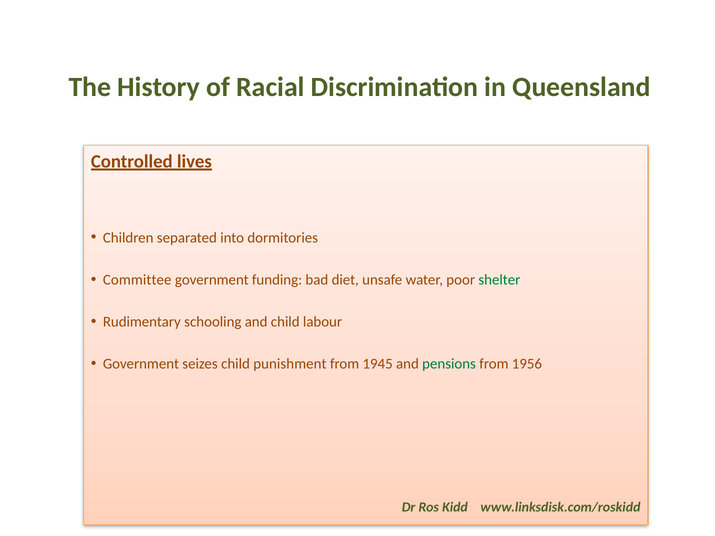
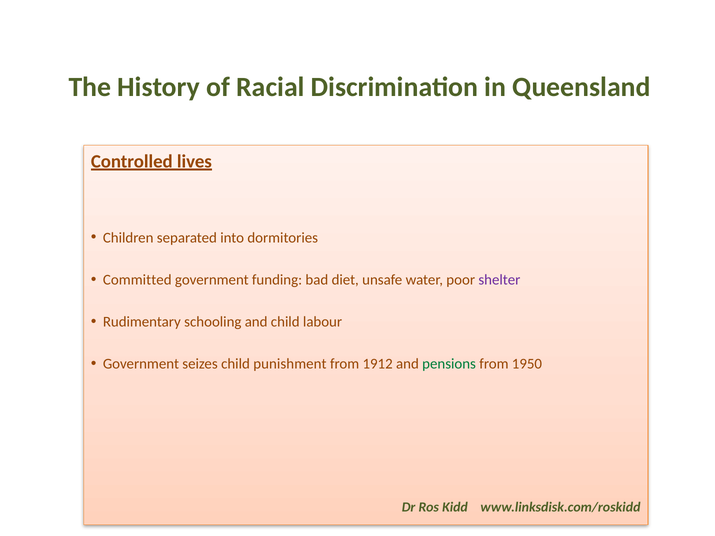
Committee: Committee -> Committed
shelter colour: green -> purple
1945: 1945 -> 1912
1956: 1956 -> 1950
